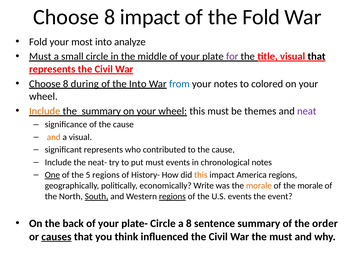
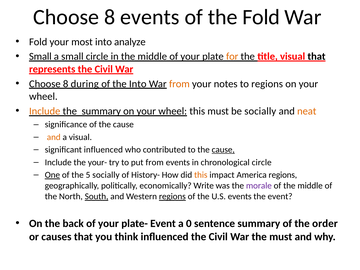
8 impact: impact -> events
Must at (40, 57): Must -> Small
for colour: purple -> orange
from at (179, 84) colour: blue -> orange
to colored: colored -> regions
be themes: themes -> socially
neat colour: purple -> orange
significant represents: represents -> influenced
cause at (223, 150) underline: none -> present
neat-: neat- -> your-
put must: must -> from
chronological notes: notes -> circle
5 regions: regions -> socially
morale at (259, 186) colour: orange -> purple
of the morale: morale -> middle
plate- Circle: Circle -> Event
a 8: 8 -> 0
causes underline: present -> none
